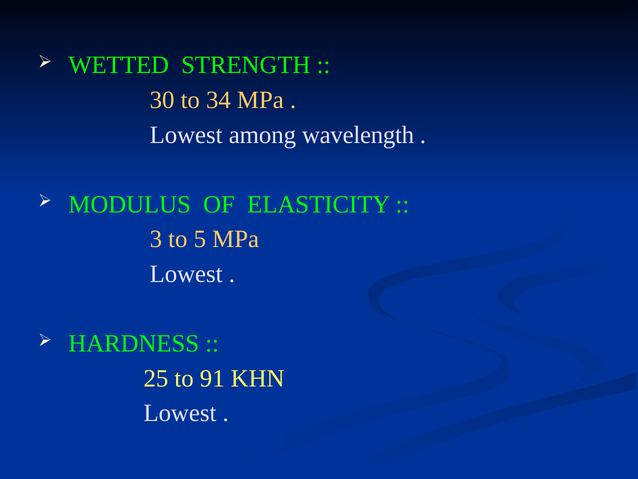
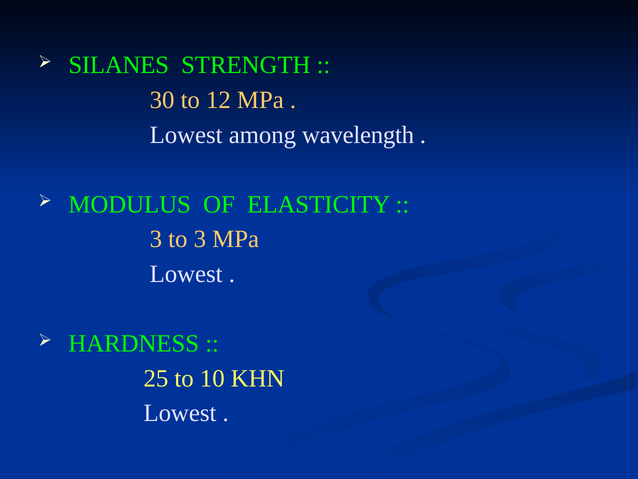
WETTED: WETTED -> SILANES
34: 34 -> 12
to 5: 5 -> 3
91: 91 -> 10
